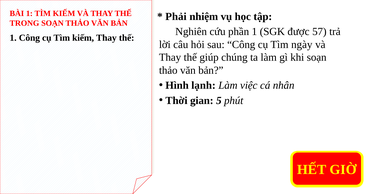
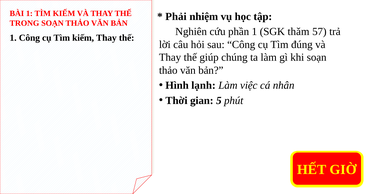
được: được -> thǎm
ngày: ngày -> đúng
